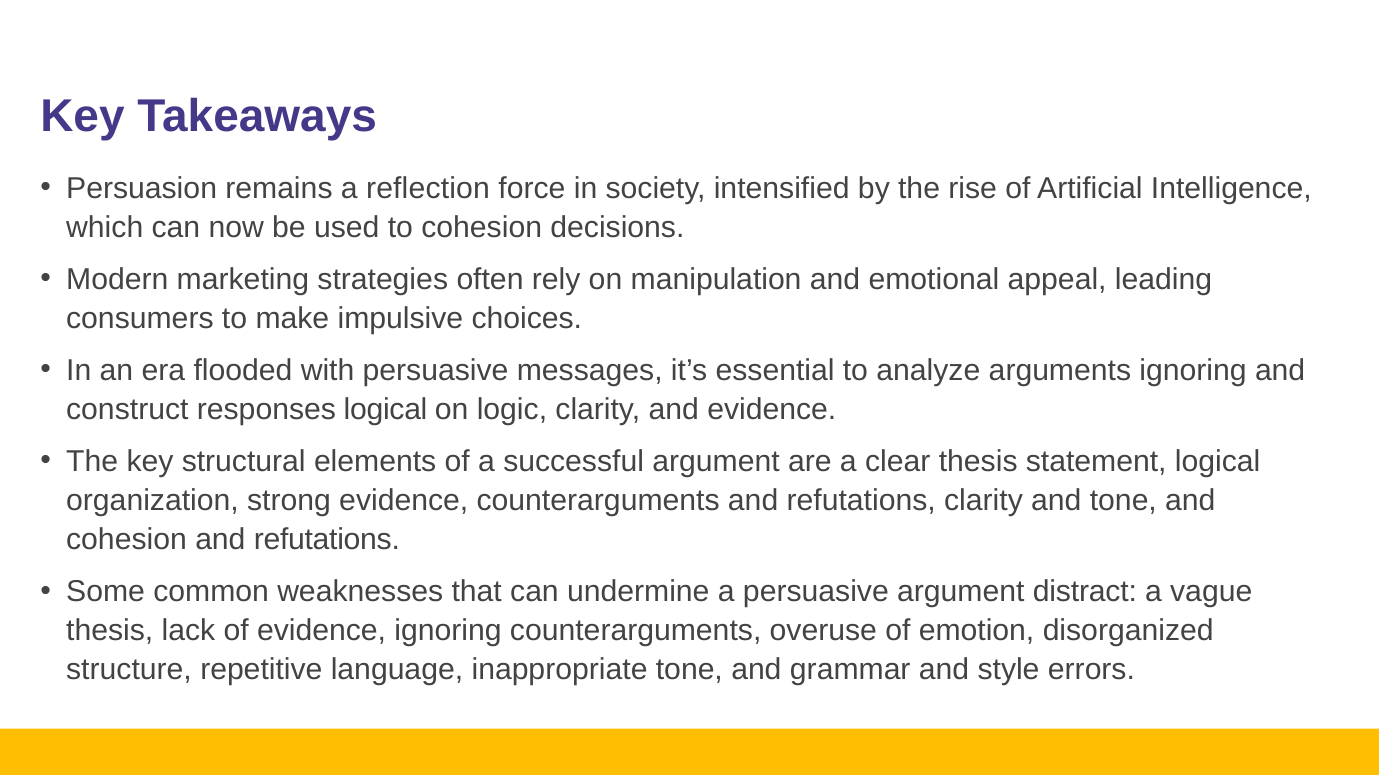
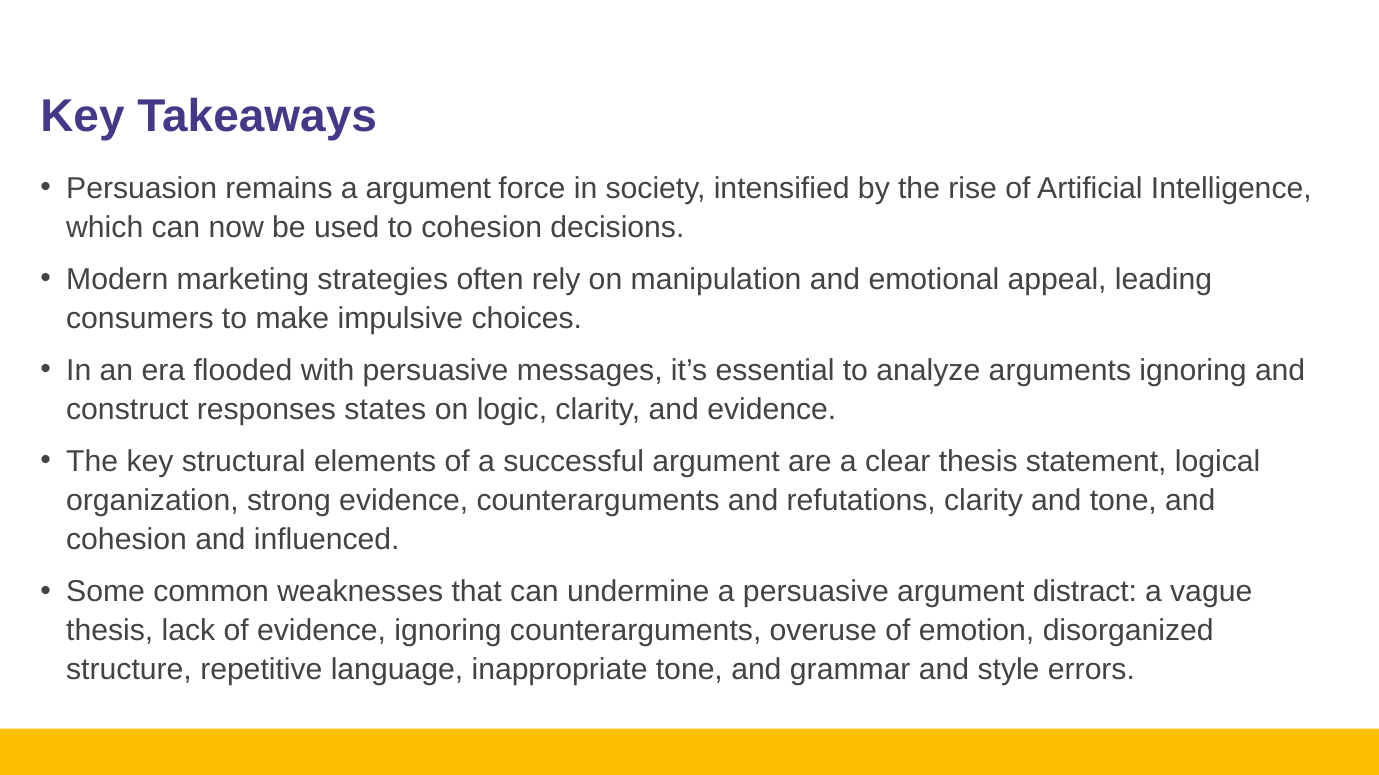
a reflection: reflection -> argument
responses logical: logical -> states
cohesion and refutations: refutations -> influenced
